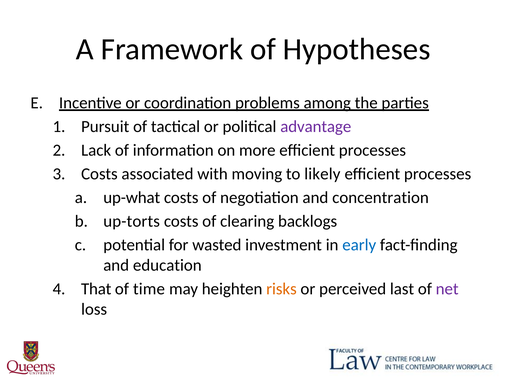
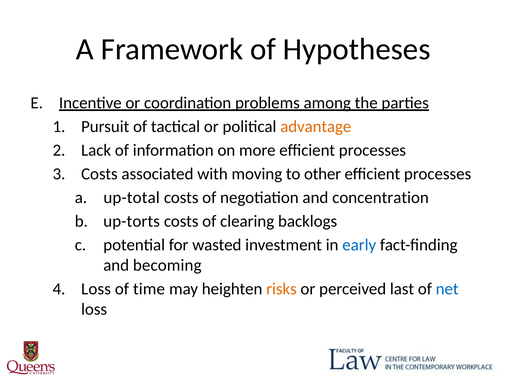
advantage colour: purple -> orange
likely: likely -> other
up-what: up-what -> up-total
education: education -> becoming
That at (96, 288): That -> Loss
net colour: purple -> blue
